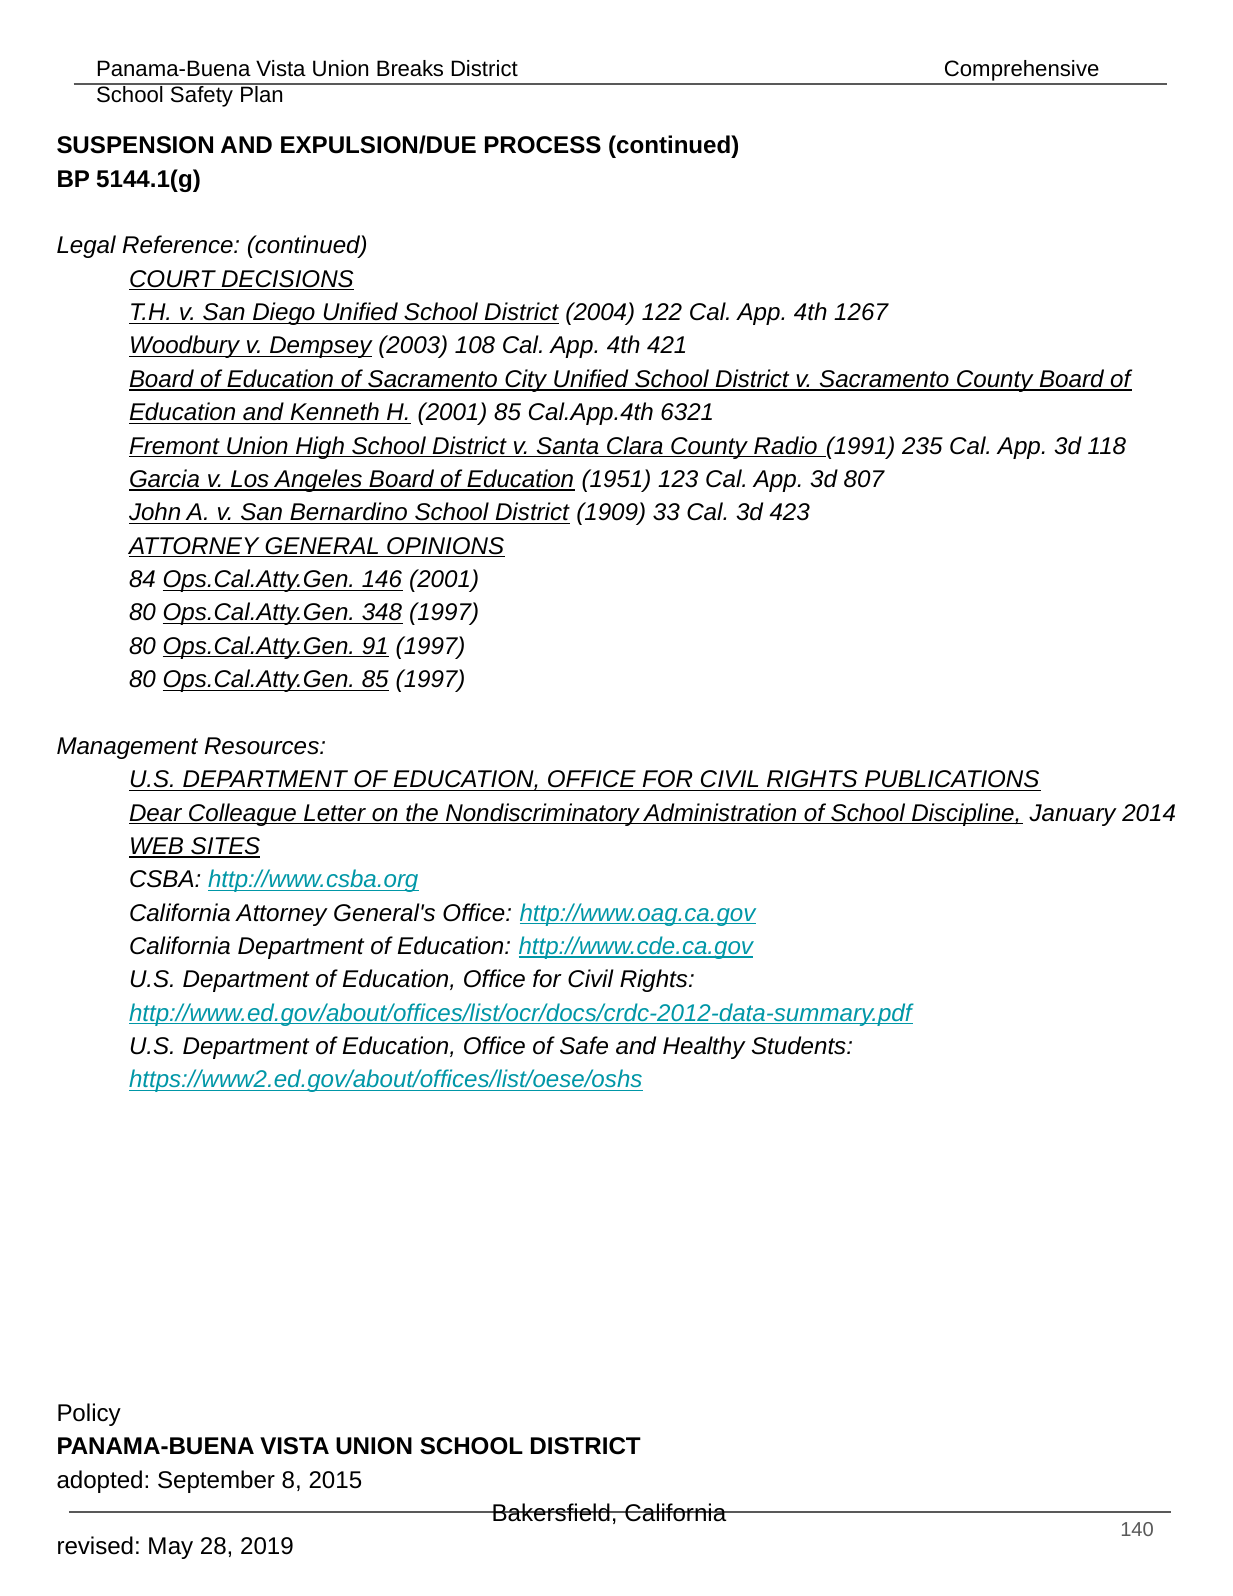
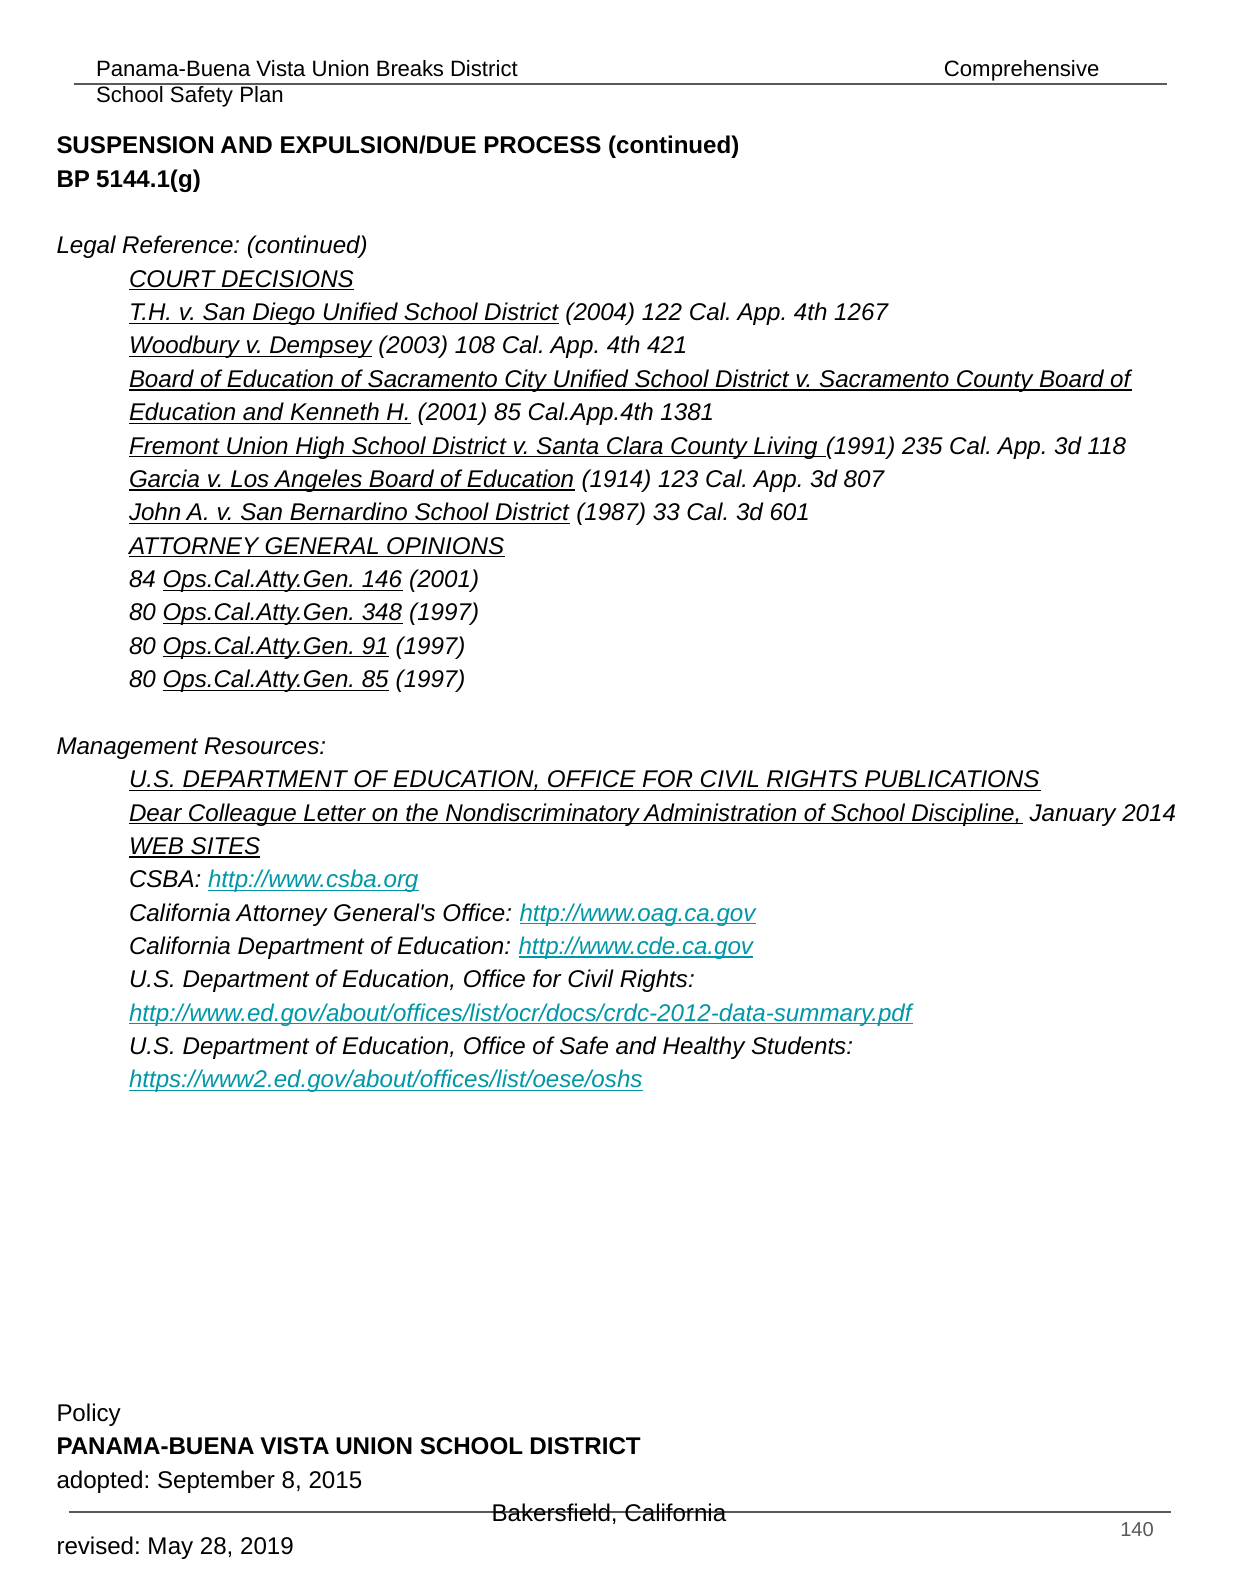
6321: 6321 -> 1381
Radio: Radio -> Living
1951: 1951 -> 1914
1909: 1909 -> 1987
423: 423 -> 601
